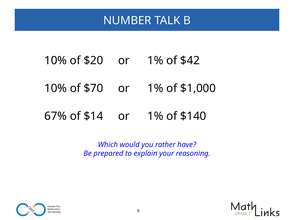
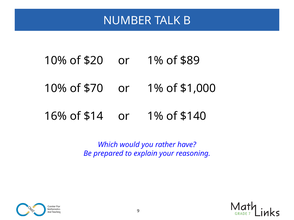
$42: $42 -> $89
67%: 67% -> 16%
